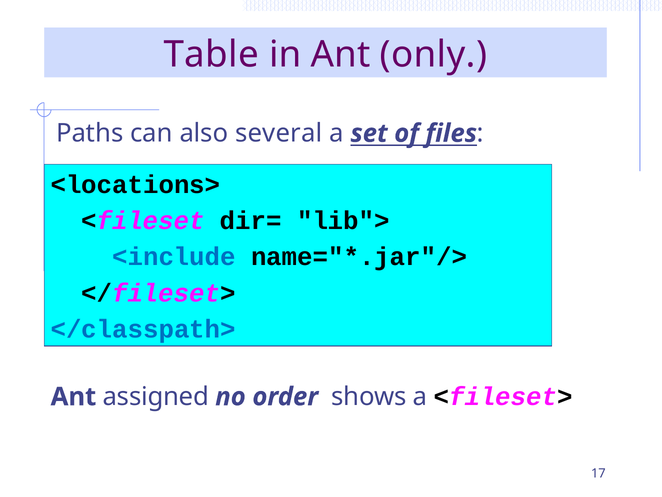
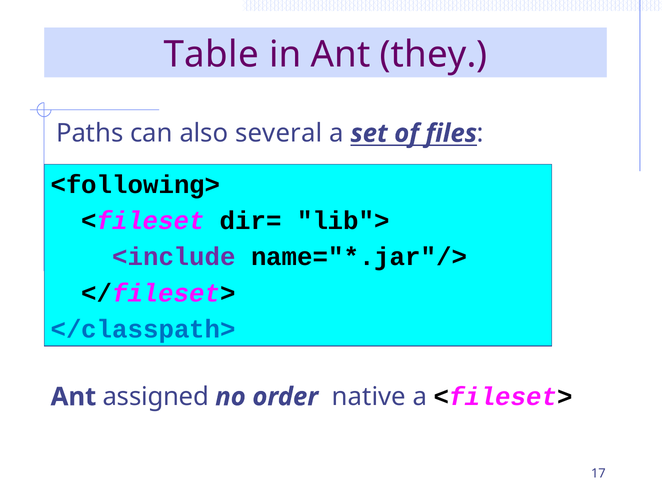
only: only -> they
<locations>: <locations> -> <following>
<include colour: blue -> purple
shows: shows -> native
